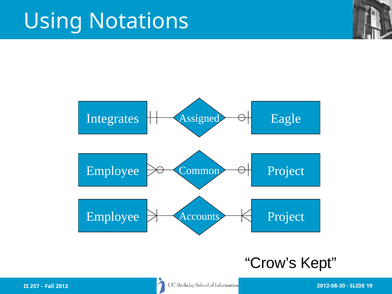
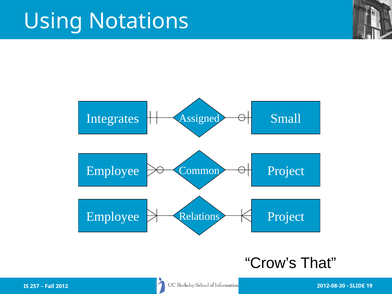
Eagle: Eagle -> Small
Accounts: Accounts -> Relations
Kept: Kept -> That
